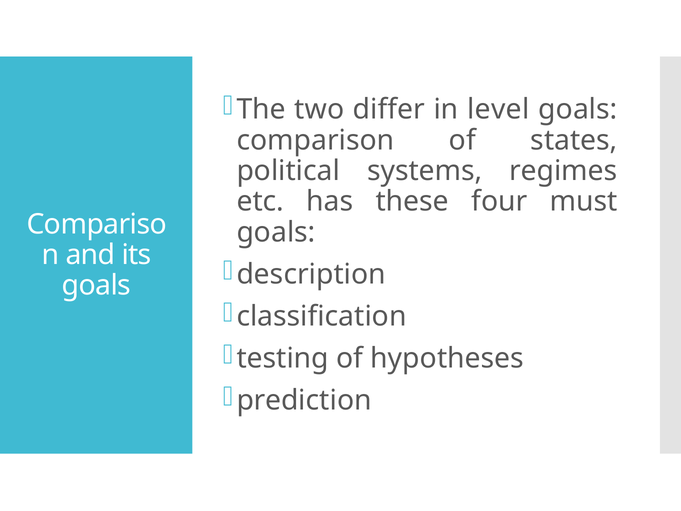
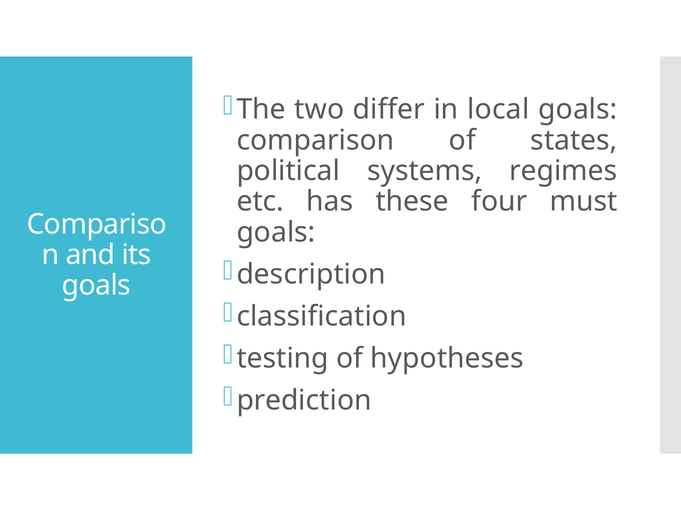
level: level -> local
